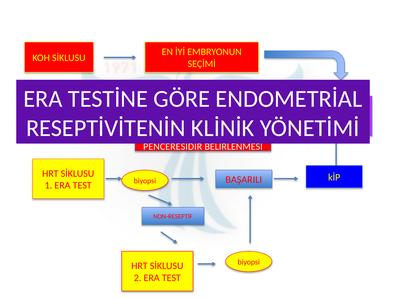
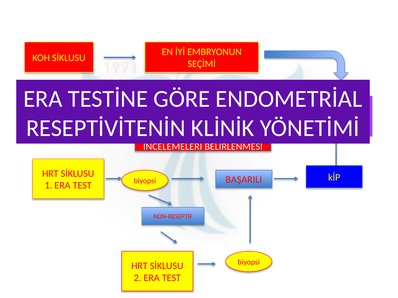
PENCERESIDIR: PENCERESIDIR -> INCELEMELERI
